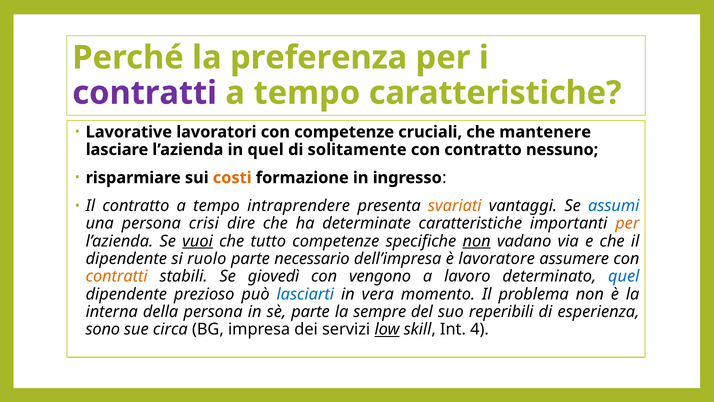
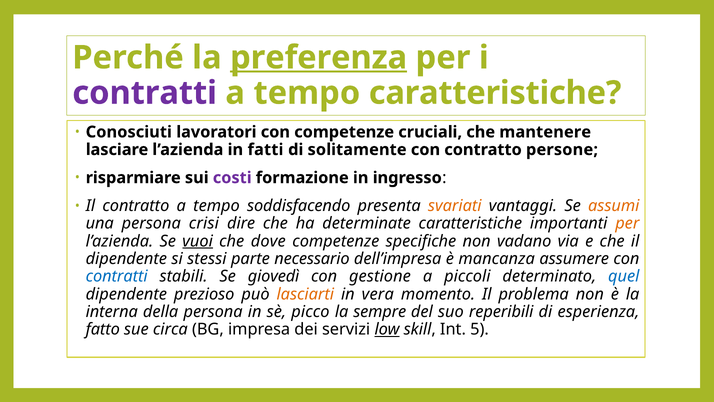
preferenza underline: none -> present
Lavorative: Lavorative -> Conosciuti
in quel: quel -> fatti
nessuno: nessuno -> persone
costi colour: orange -> purple
intraprendere: intraprendere -> soddisfacendo
assumi colour: blue -> orange
tutto: tutto -> dove
non at (477, 241) underline: present -> none
ruolo: ruolo -> stessi
lavoratore: lavoratore -> mancanza
contratti at (117, 276) colour: orange -> blue
vengono: vengono -> gestione
lavoro: lavoro -> piccoli
lasciarti colour: blue -> orange
sè parte: parte -> picco
sono: sono -> fatto
4: 4 -> 5
